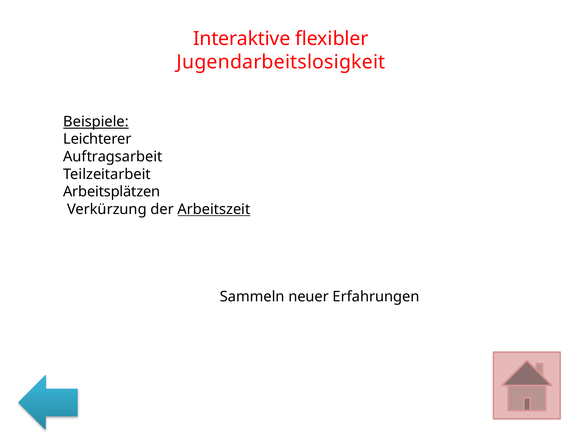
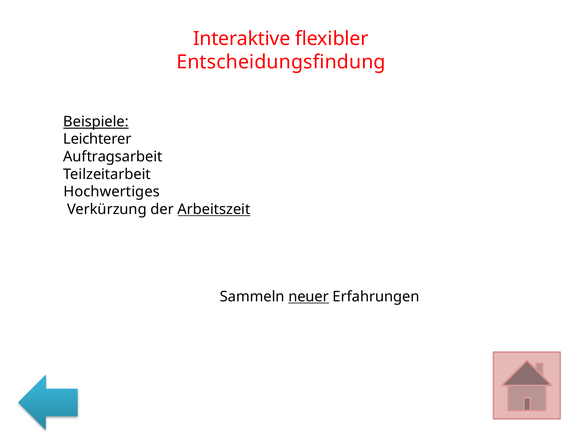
Jugendarbeitslosigkeit: Jugendarbeitslosigkeit -> Entscheidungsfindung
Arbeitsplätzen: Arbeitsplätzen -> Hochwertiges
neuer underline: none -> present
